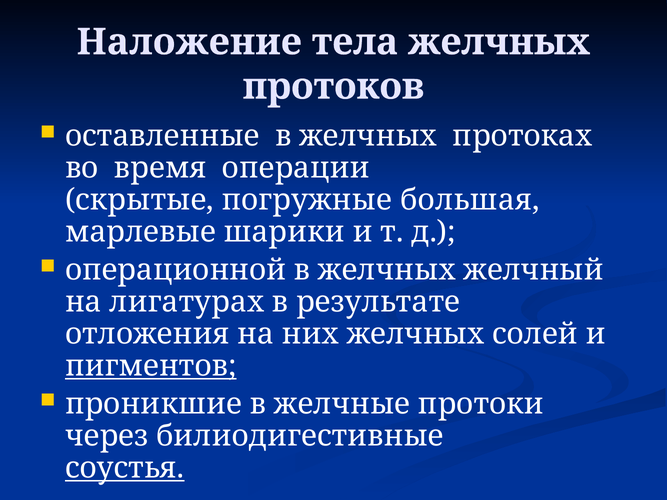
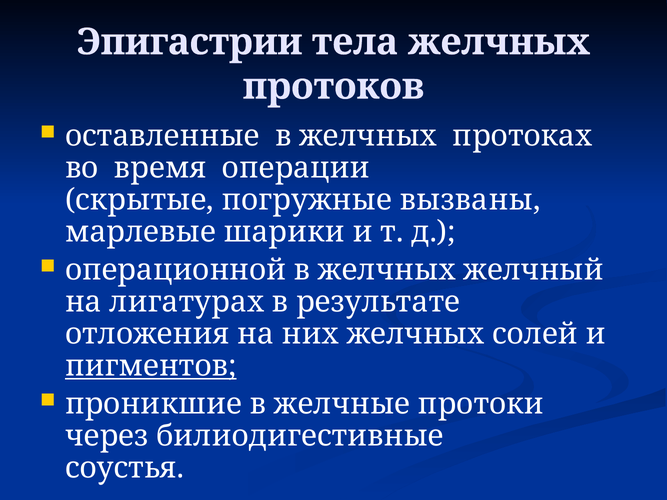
Наложение: Наложение -> Эпигастрии
большая: большая -> вызваны
соустья underline: present -> none
